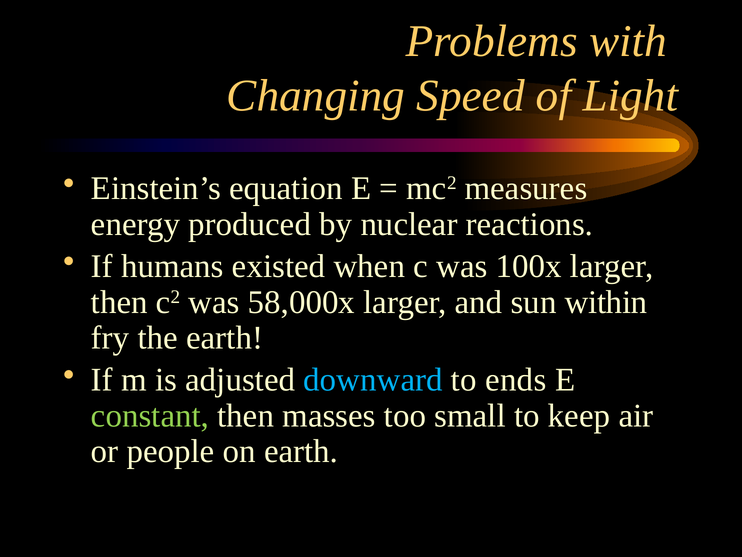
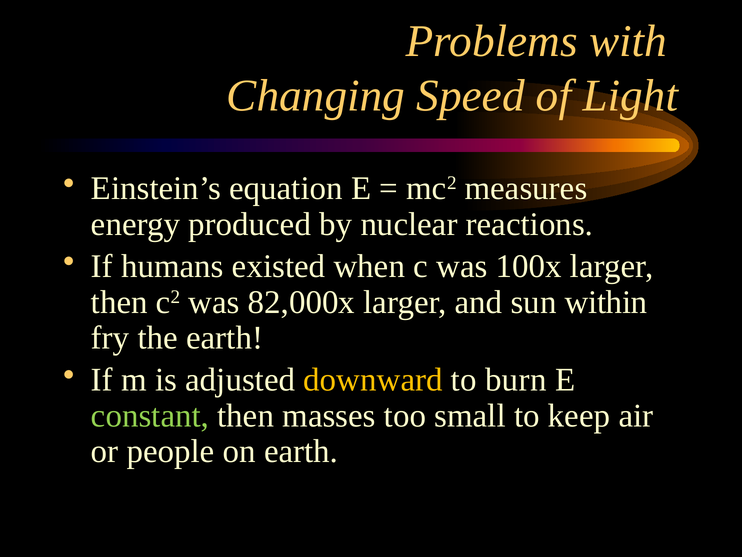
58,000x: 58,000x -> 82,000x
downward colour: light blue -> yellow
ends: ends -> burn
